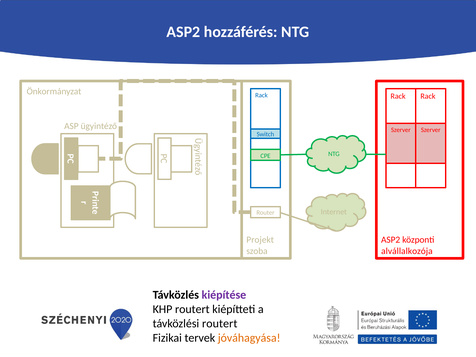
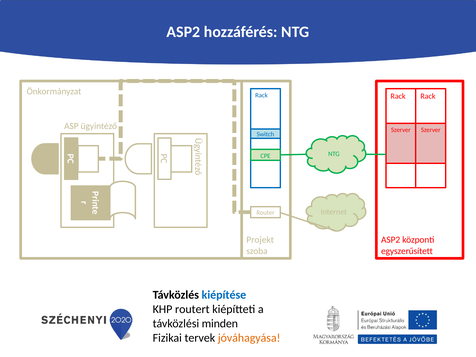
alvállalkozója: alvállalkozója -> egyszerűsített
kiépítése colour: purple -> blue
távközlési routert: routert -> minden
